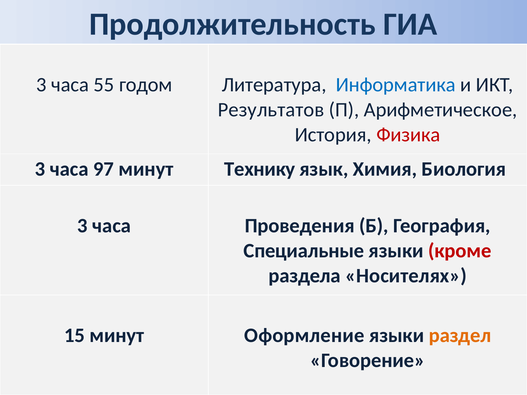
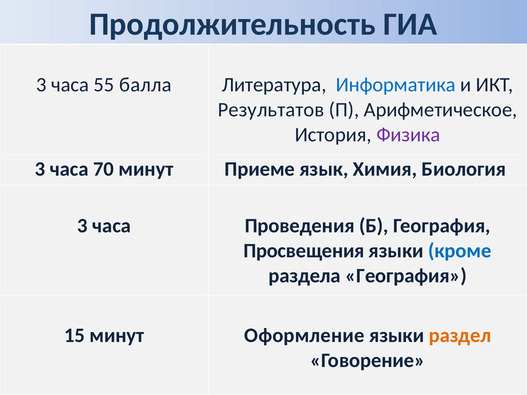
годом: годом -> балла
Физика colour: red -> purple
97: 97 -> 70
Технику: Технику -> Приеме
Специальные: Специальные -> Просвещения
кроме colour: red -> blue
раздела Носителях: Носителях -> География
